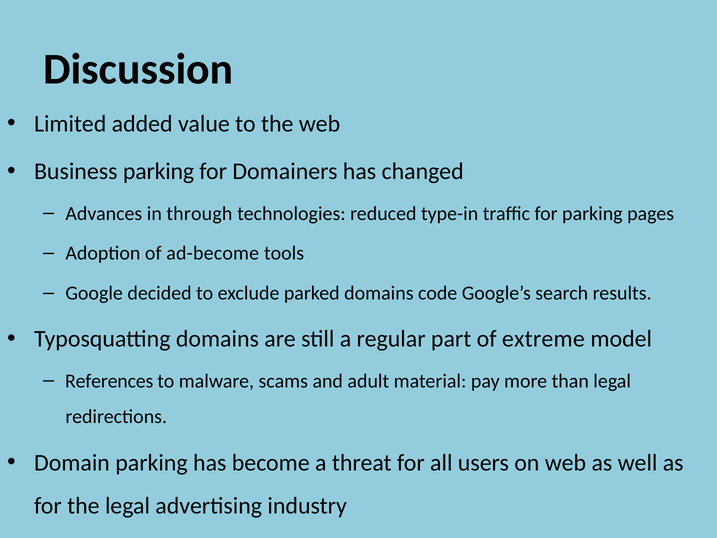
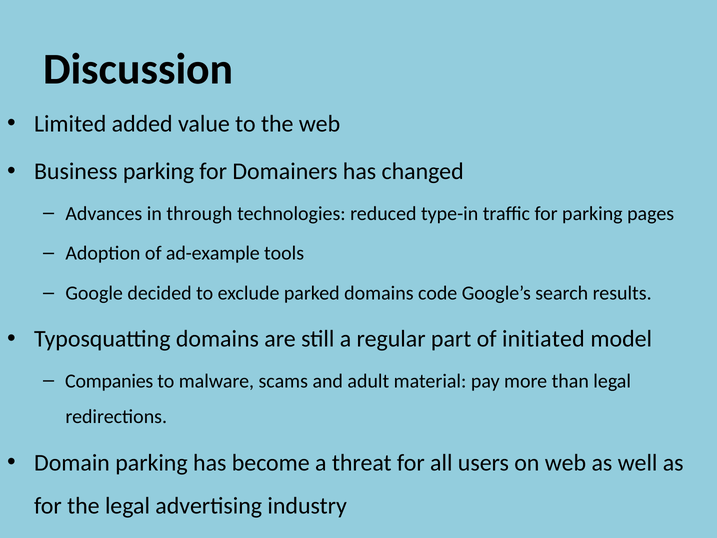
ad-become: ad-become -> ad-example
extreme: extreme -> initiated
References: References -> Companies
